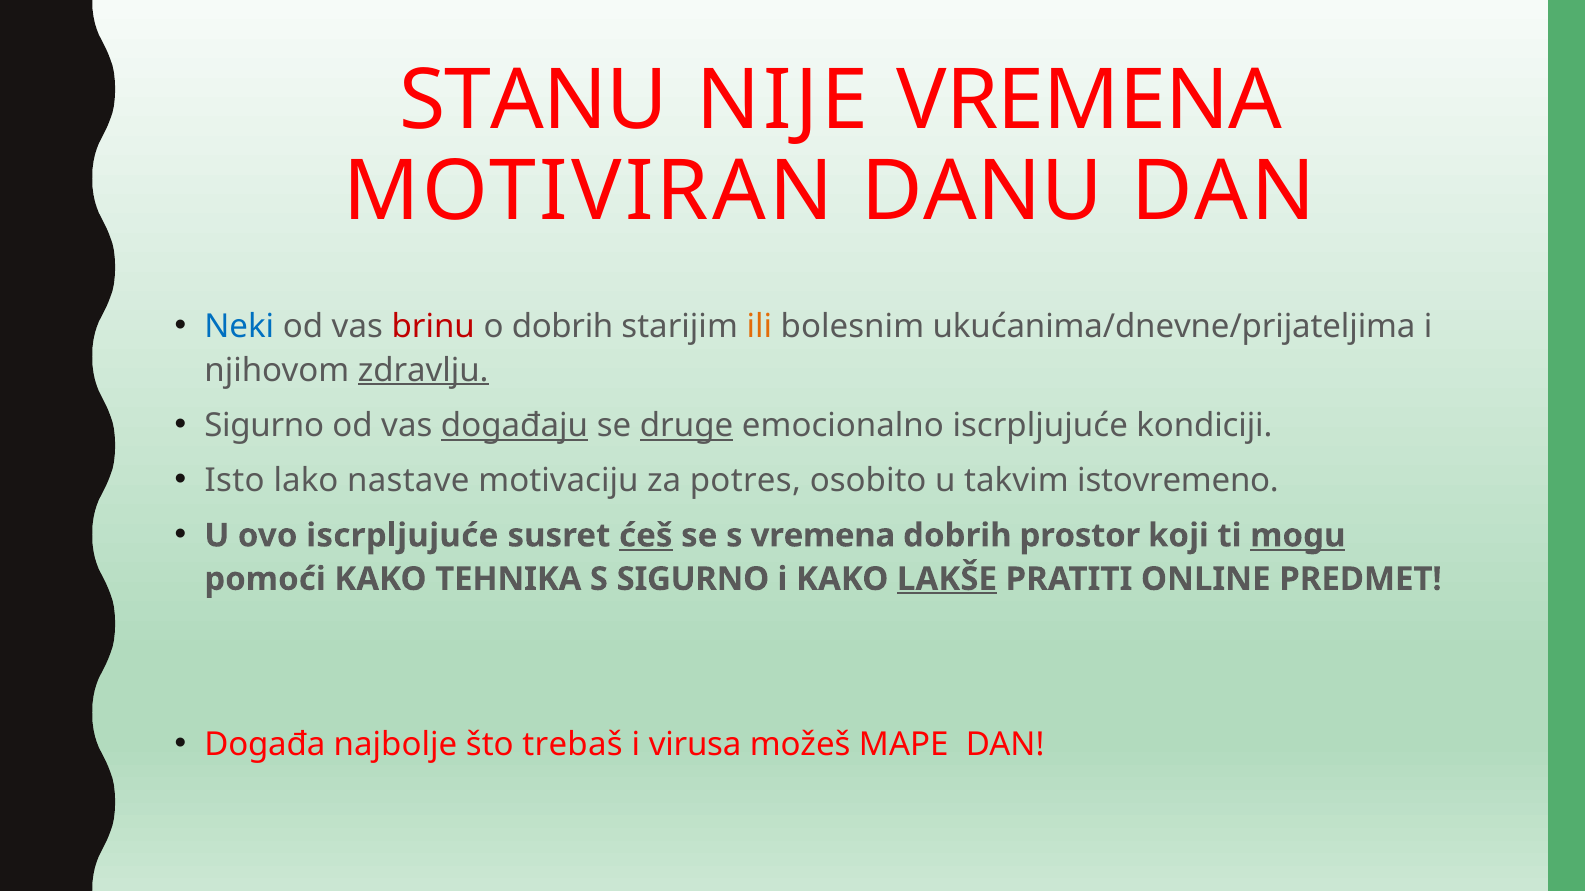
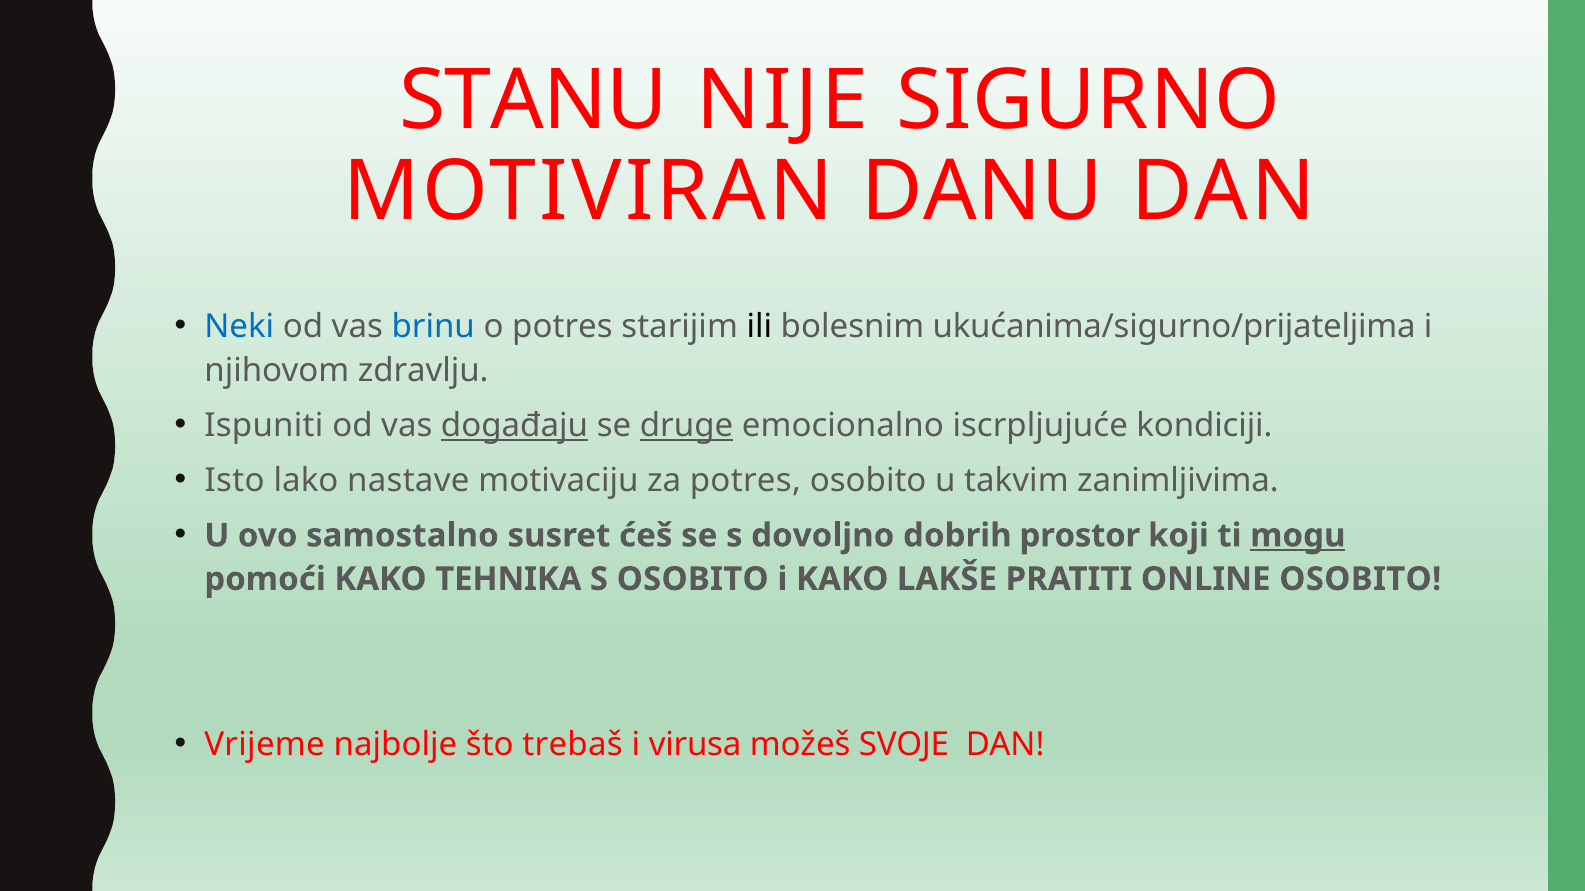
NIJE VREMENA: VREMENA -> SIGURNO
brinu colour: red -> blue
o dobrih: dobrih -> potres
ili colour: orange -> black
ukućanima/dnevne/prijateljima: ukućanima/dnevne/prijateljima -> ukućanima/sigurno/prijateljima
zdravlju underline: present -> none
Sigurno at (264, 426): Sigurno -> Ispuniti
istovremeno: istovremeno -> zanimljivima
ovo iscrpljujuće: iscrpljujuće -> samostalno
ćeš underline: present -> none
s vremena: vremena -> dovoljno
S SIGURNO: SIGURNO -> OSOBITO
LAKŠE underline: present -> none
ONLINE PREDMET: PREDMET -> OSOBITO
Događa: Događa -> Vrijeme
MAPE: MAPE -> SVOJE
